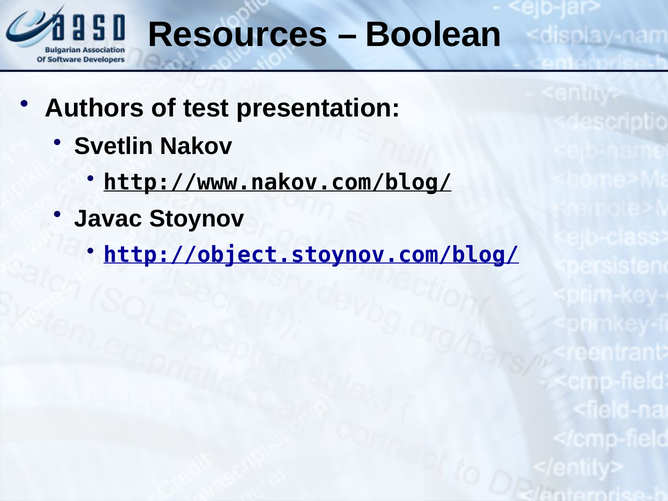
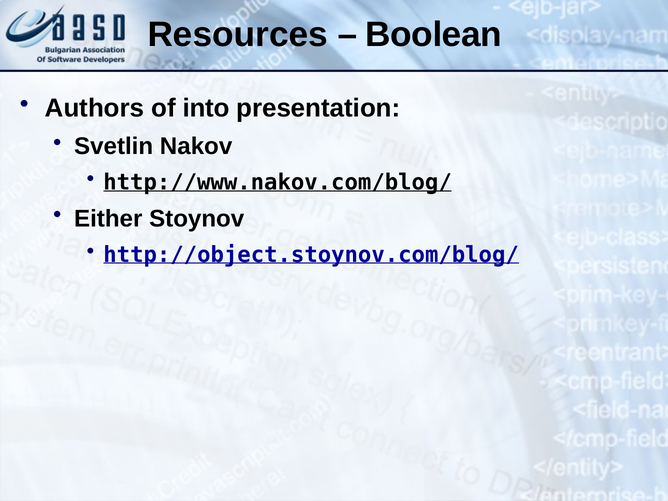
test: test -> into
Javac: Javac -> Either
